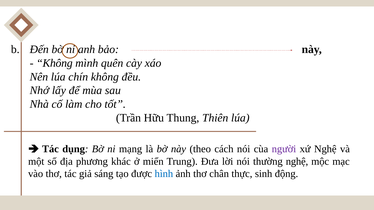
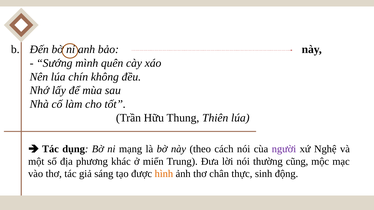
Không at (54, 63): Không -> Sướng
thường nghệ: nghệ -> cũng
hình colour: blue -> orange
